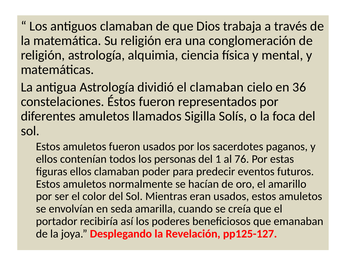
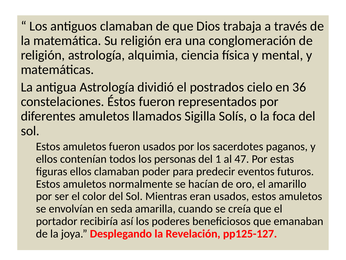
el clamaban: clamaban -> postrados
76: 76 -> 47
